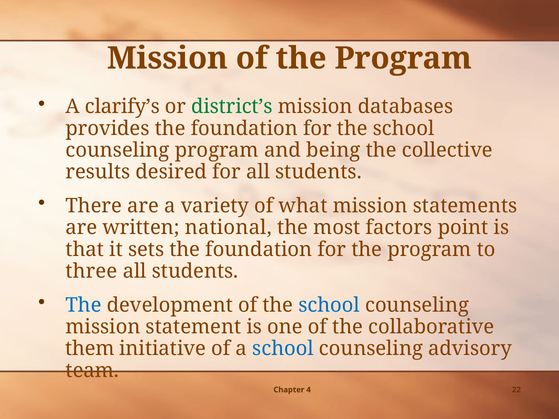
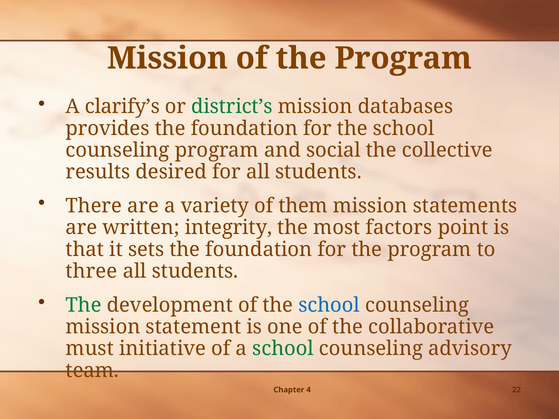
being: being -> social
what: what -> them
national: national -> integrity
The at (84, 305) colour: blue -> green
them: them -> must
school at (283, 349) colour: blue -> green
